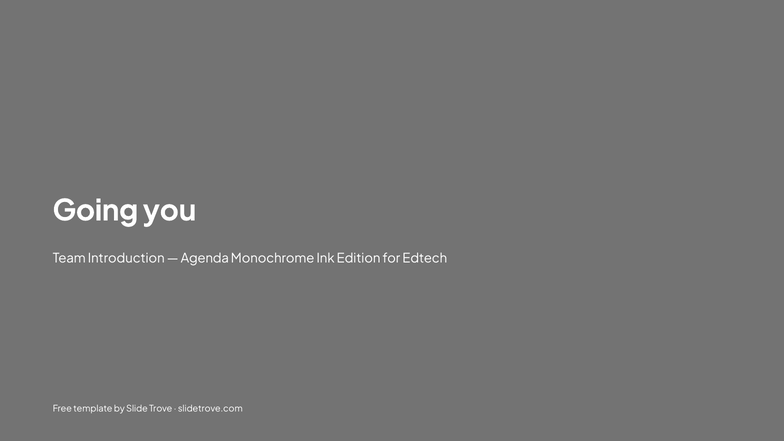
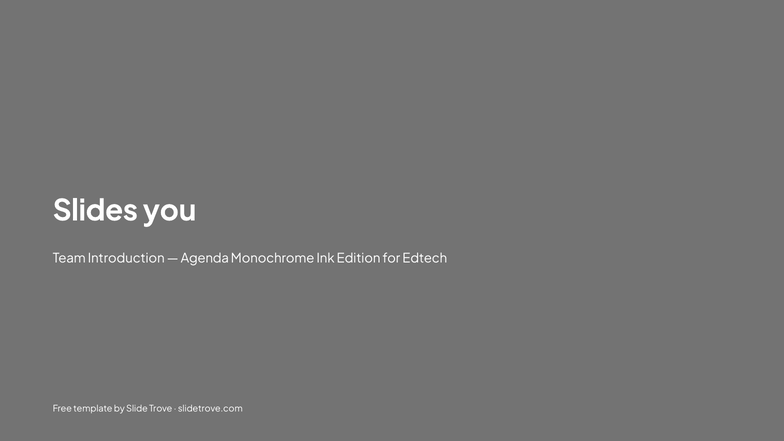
Going: Going -> Slides
